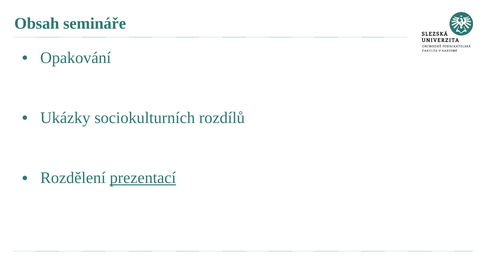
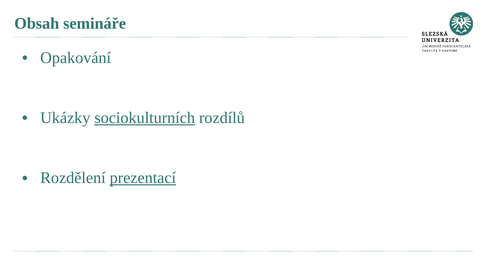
sociokulturních underline: none -> present
